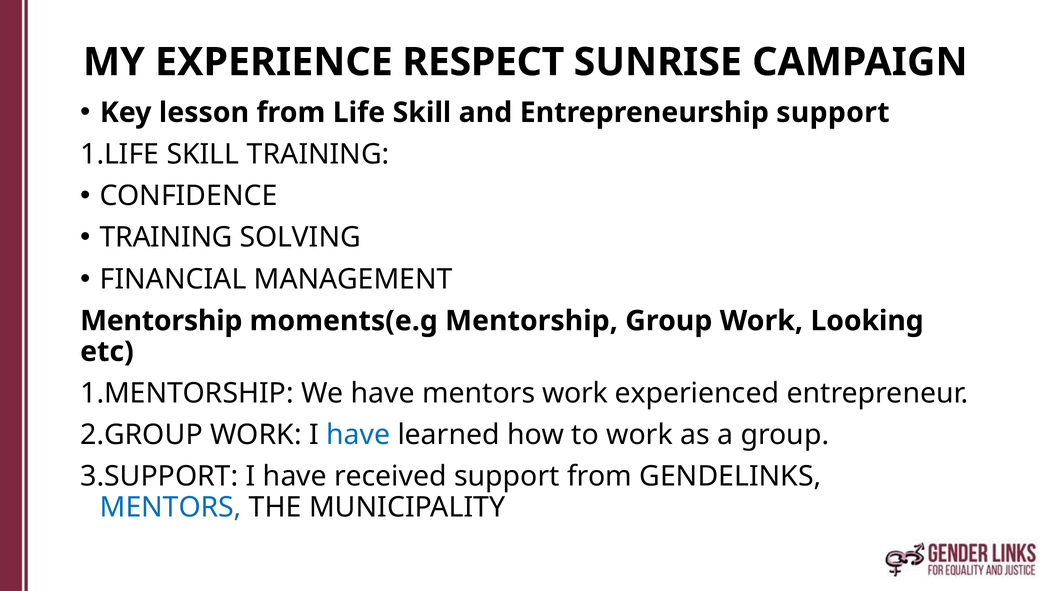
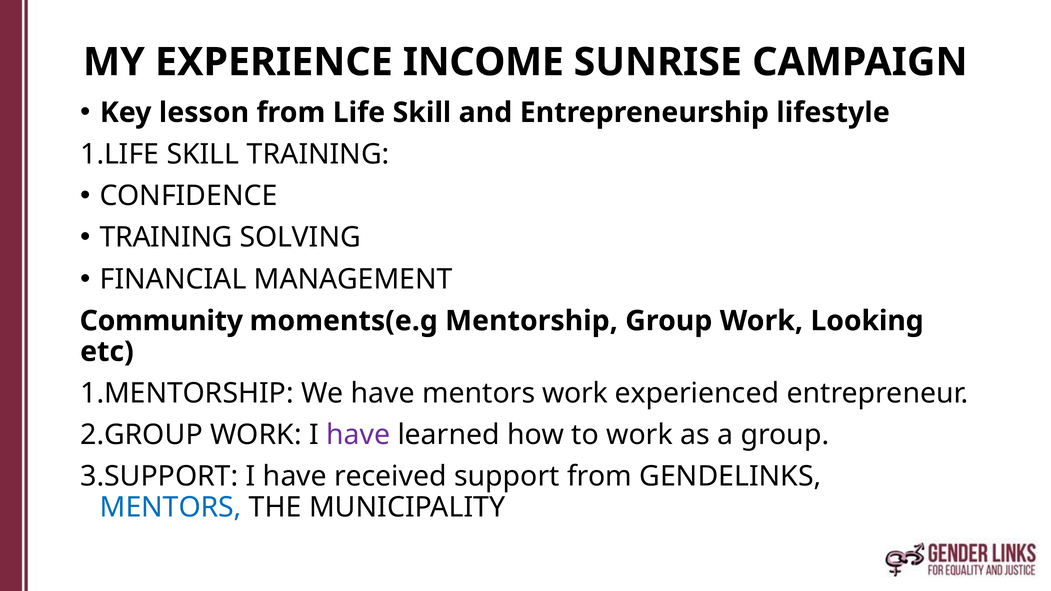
RESPECT: RESPECT -> INCOME
Entrepreneurship support: support -> lifestyle
Mentorship at (161, 321): Mentorship -> Community
have at (358, 435) colour: blue -> purple
